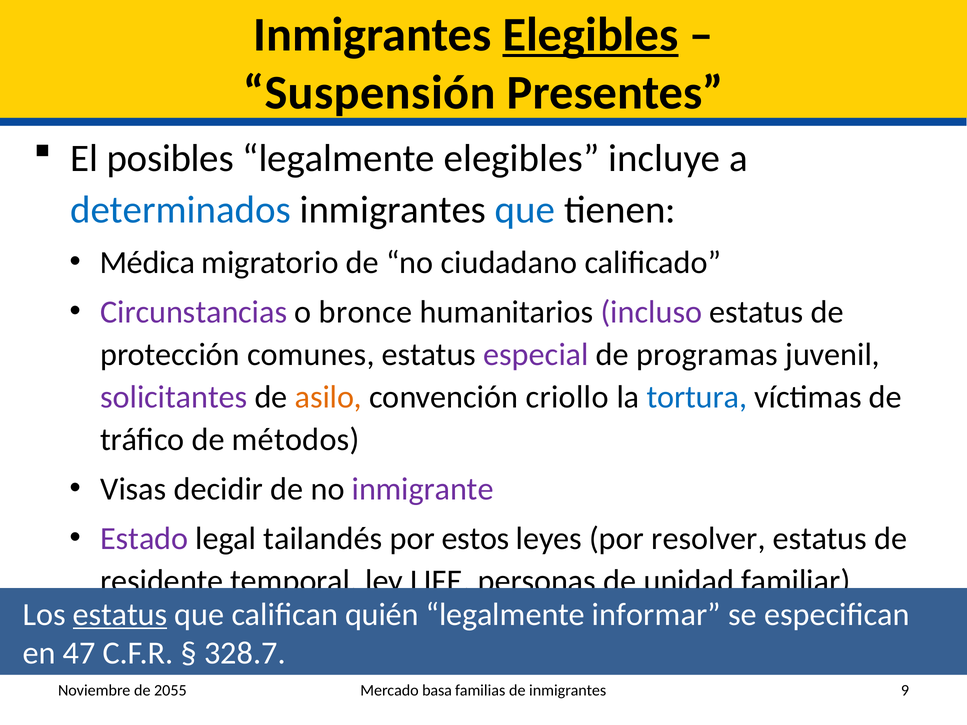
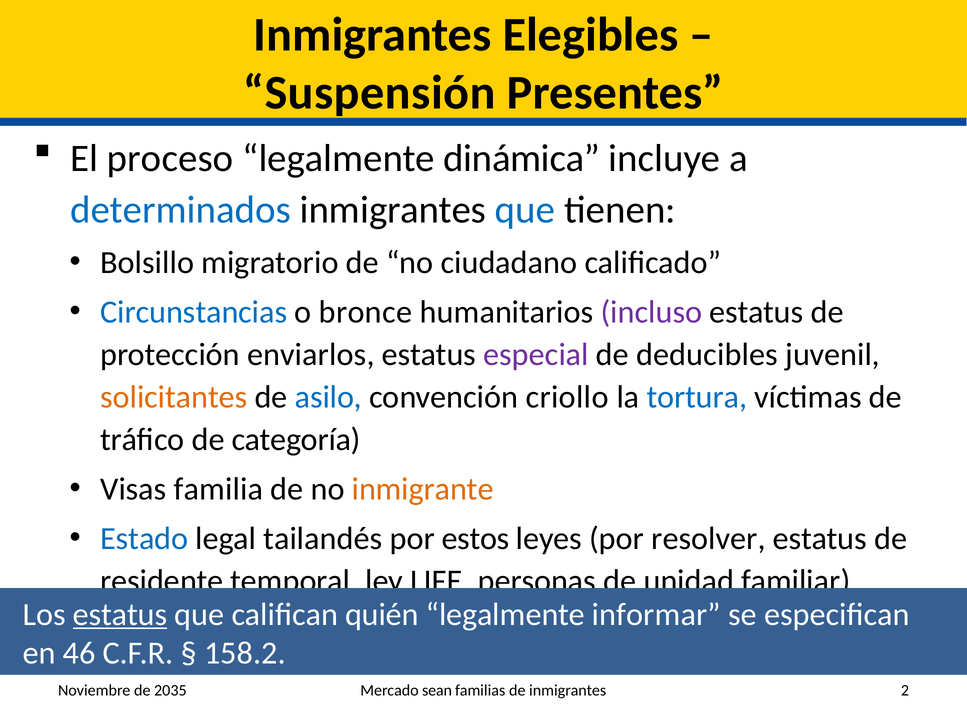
Elegibles at (590, 35) underline: present -> none
posibles: posibles -> proceso
legalmente elegibles: elegibles -> dinámica
Médica: Médica -> Bolsillo
Circunstancias colour: purple -> blue
comunes: comunes -> enviarlos
programas: programas -> deducibles
solicitantes colour: purple -> orange
asilo colour: orange -> blue
métodos: métodos -> categoría
decidir: decidir -> familia
inmigrante colour: purple -> orange
Estado colour: purple -> blue
47: 47 -> 46
328.7: 328.7 -> 158.2
2055: 2055 -> 2035
basa: basa -> sean
9: 9 -> 2
